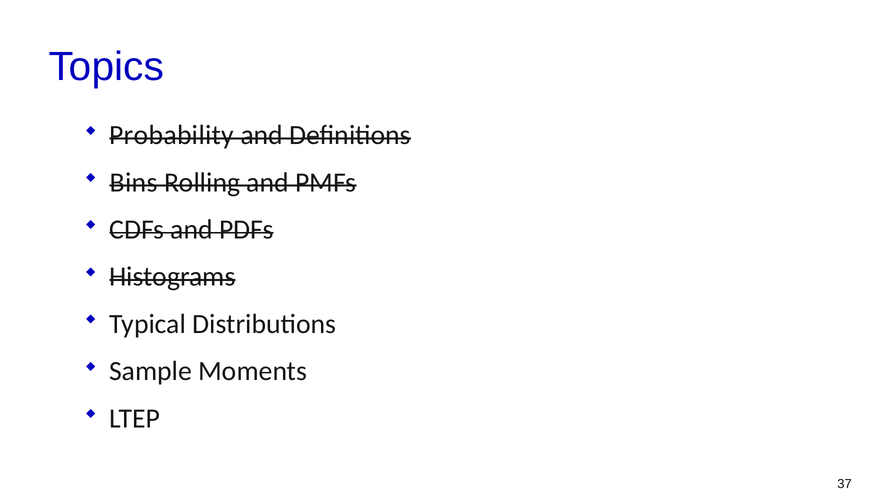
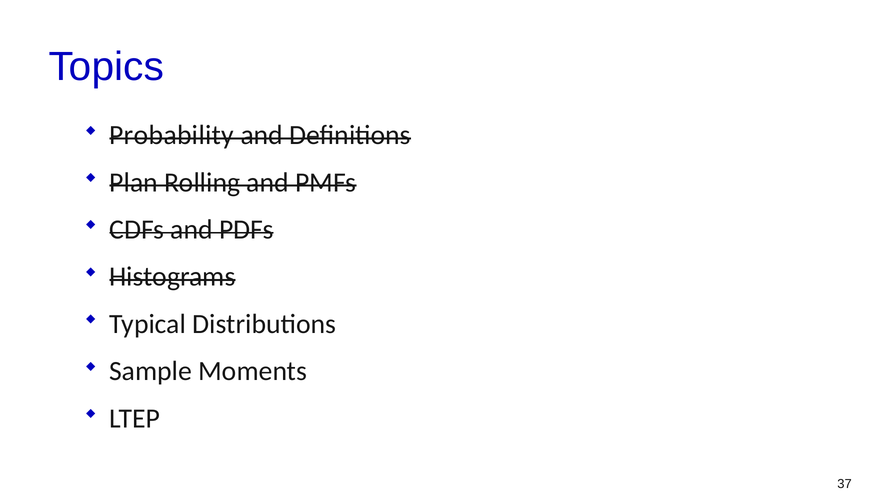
Bins: Bins -> Plan
